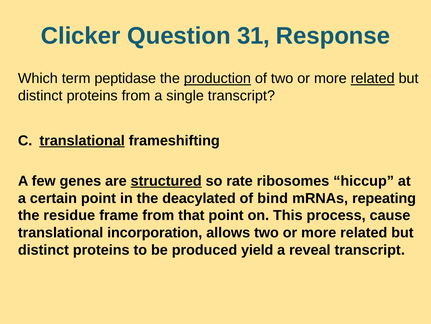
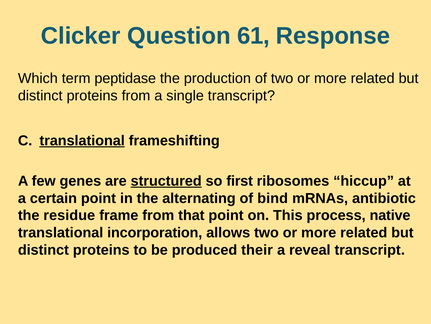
31: 31 -> 61
production underline: present -> none
related at (373, 78) underline: present -> none
rate: rate -> first
deacylated: deacylated -> alternating
repeating: repeating -> antibiotic
cause: cause -> native
yield: yield -> their
